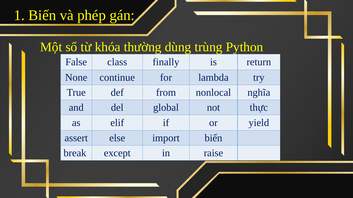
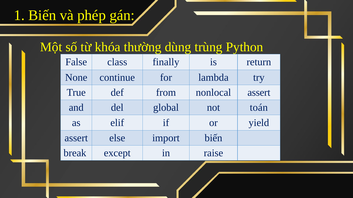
nonlocal nghĩa: nghĩa -> assert
thực: thực -> toán
